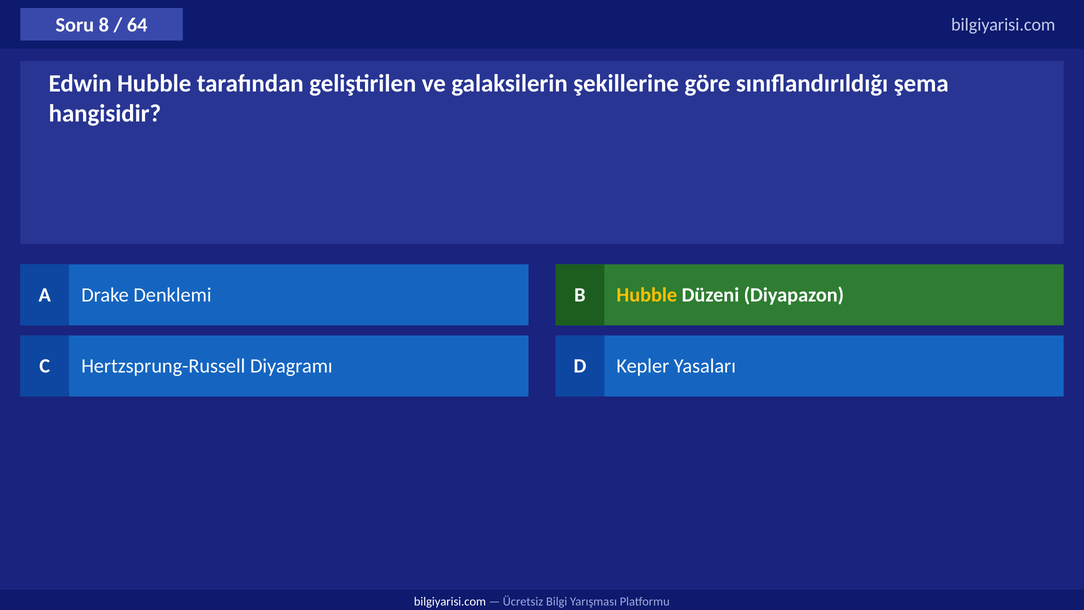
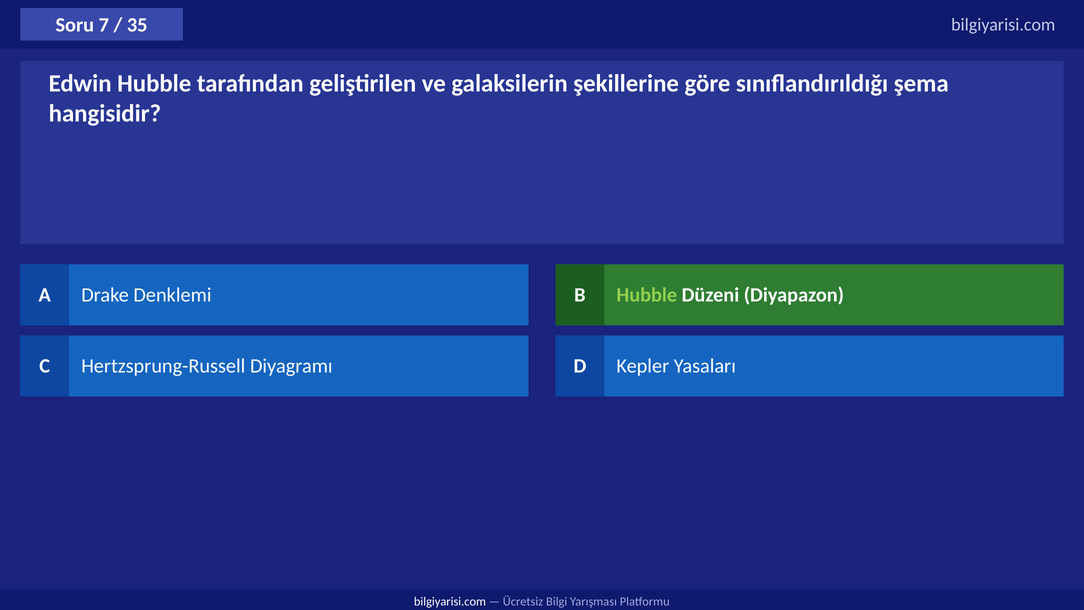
8: 8 -> 7
64: 64 -> 35
Hubble at (647, 295) colour: yellow -> light green
